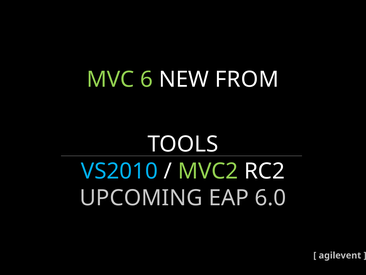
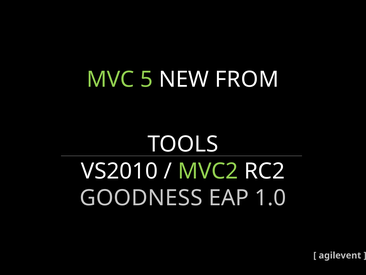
6: 6 -> 5
VS2010 colour: light blue -> white
UPCOMING: UPCOMING -> GOODNESS
6.0: 6.0 -> 1.0
